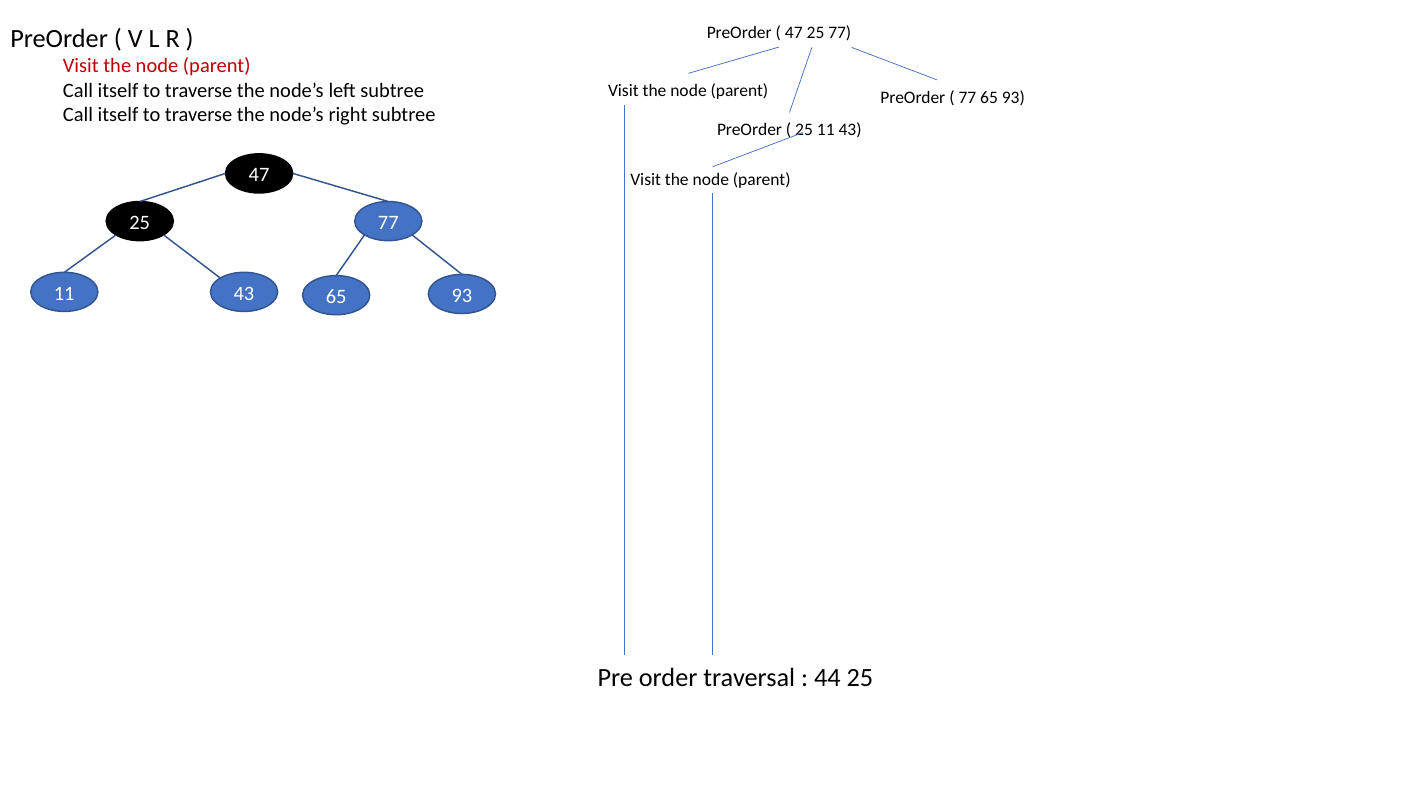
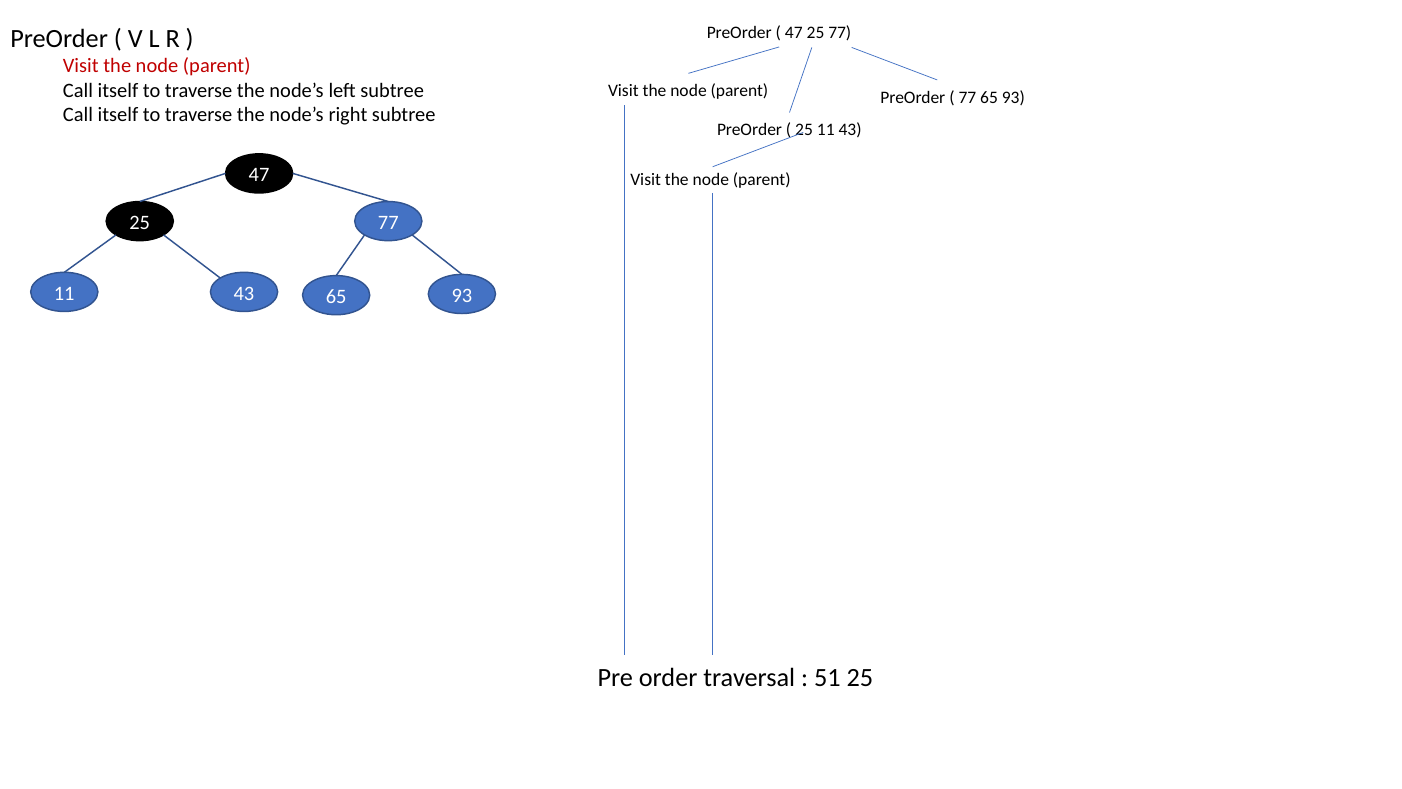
44: 44 -> 51
